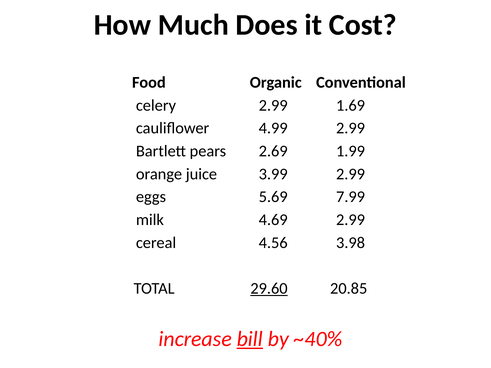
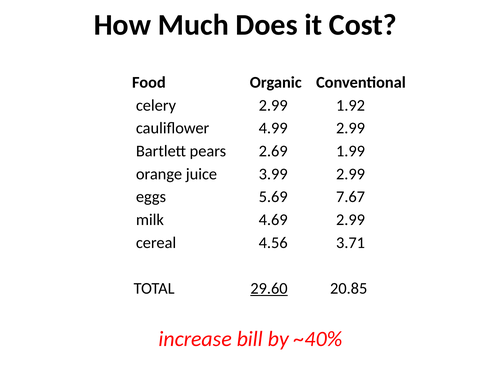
1.69: 1.69 -> 1.92
7.99: 7.99 -> 7.67
3.98: 3.98 -> 3.71
bill underline: present -> none
